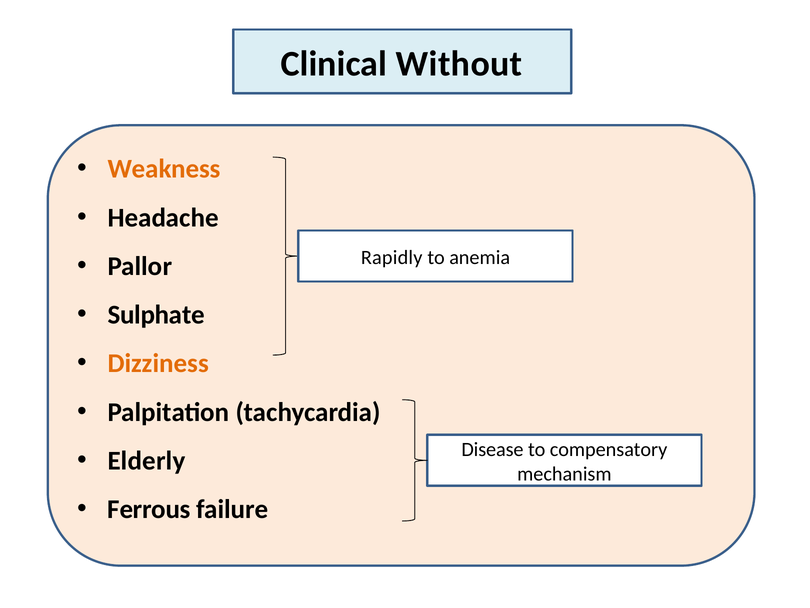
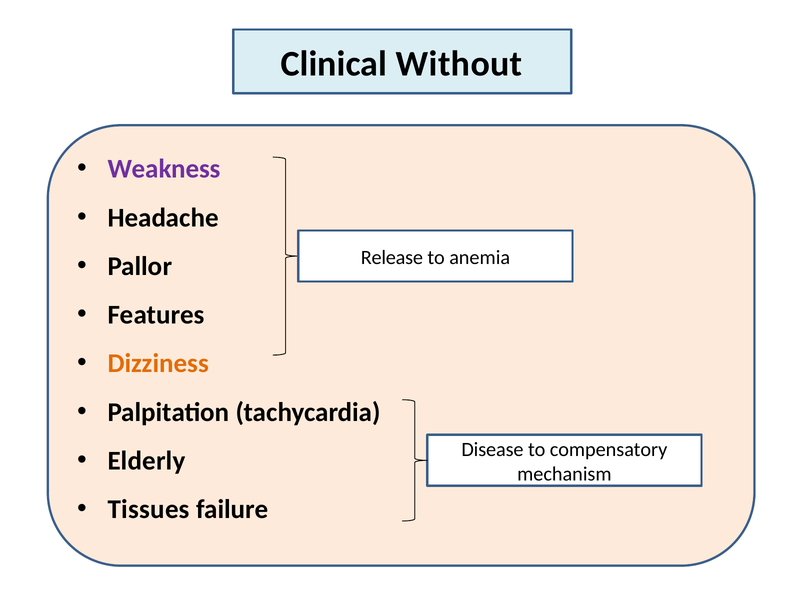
Weakness colour: orange -> purple
Rapidly: Rapidly -> Release
Sulphate: Sulphate -> Features
Ferrous: Ferrous -> Tissues
